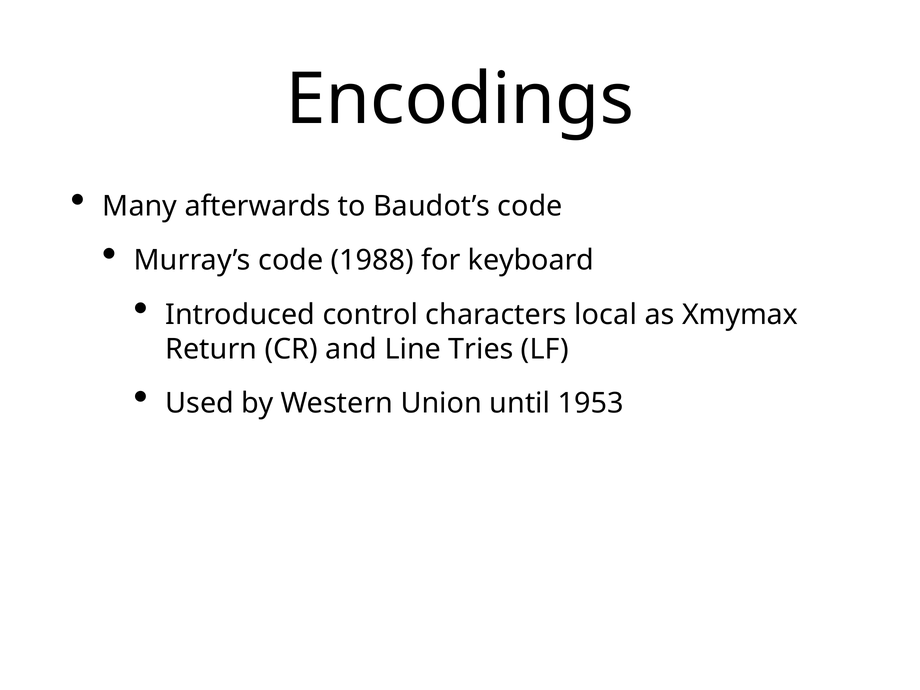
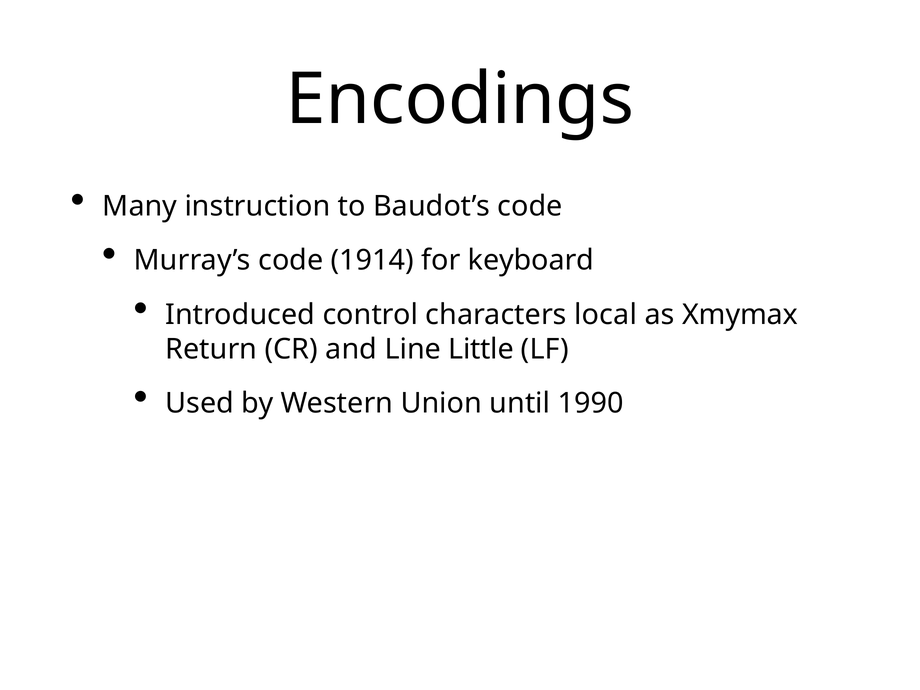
afterwards: afterwards -> instruction
1988: 1988 -> 1914
Tries: Tries -> Little
1953: 1953 -> 1990
